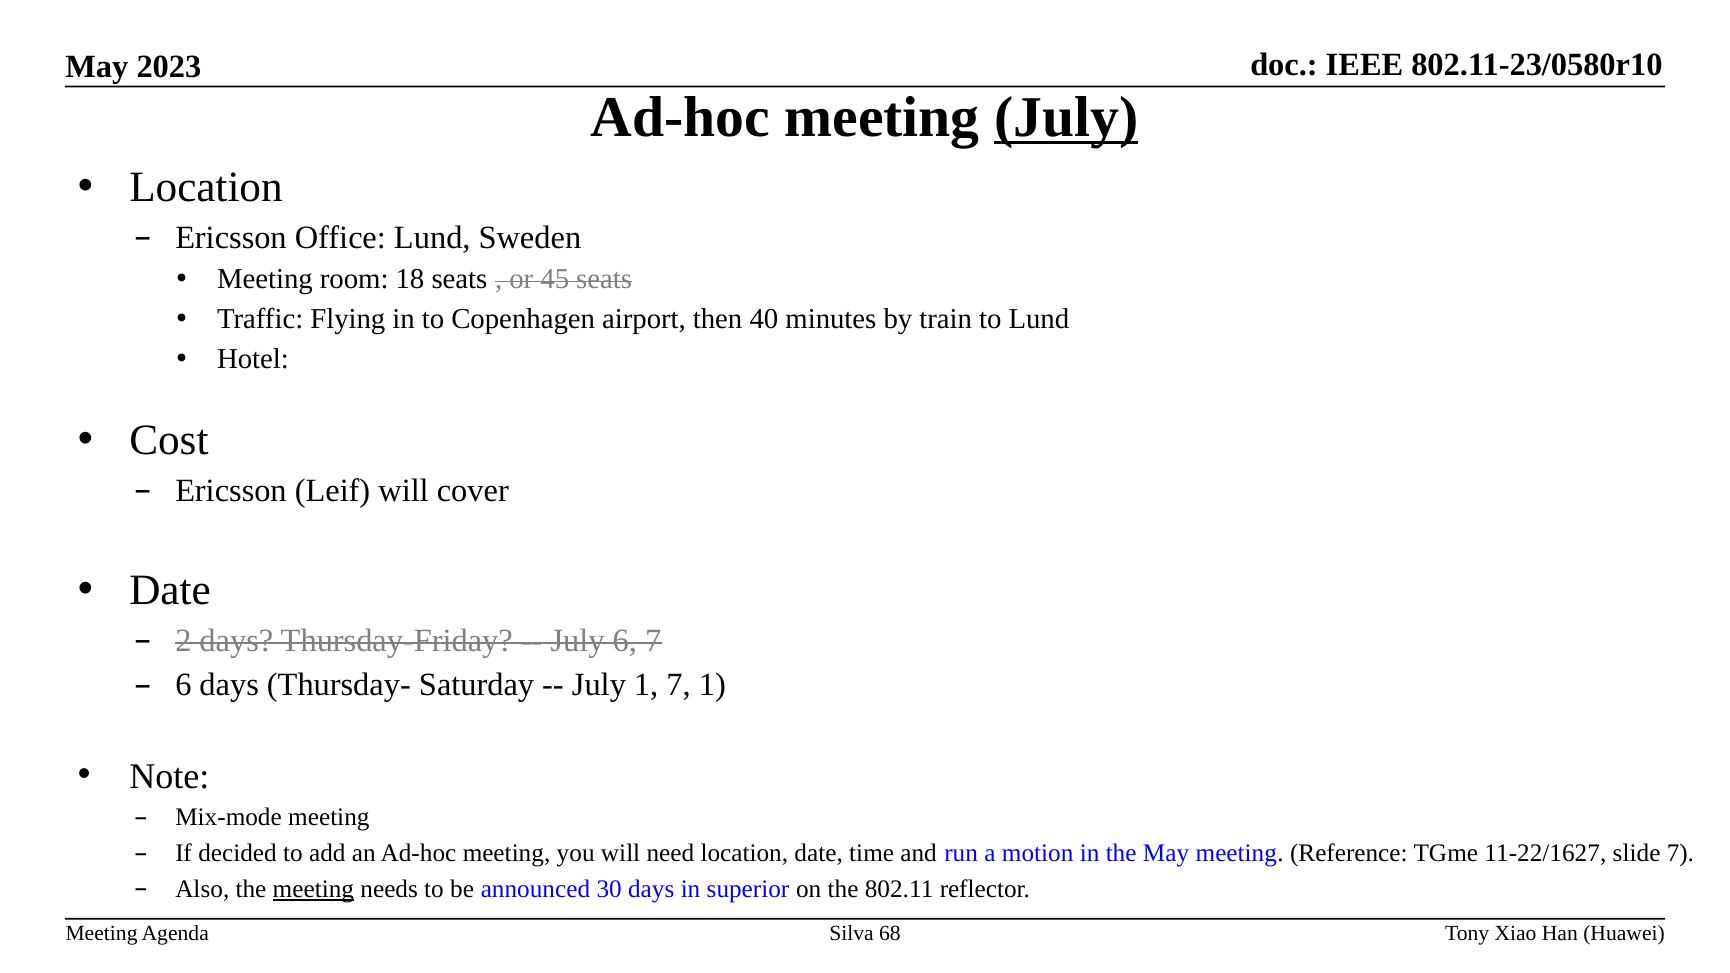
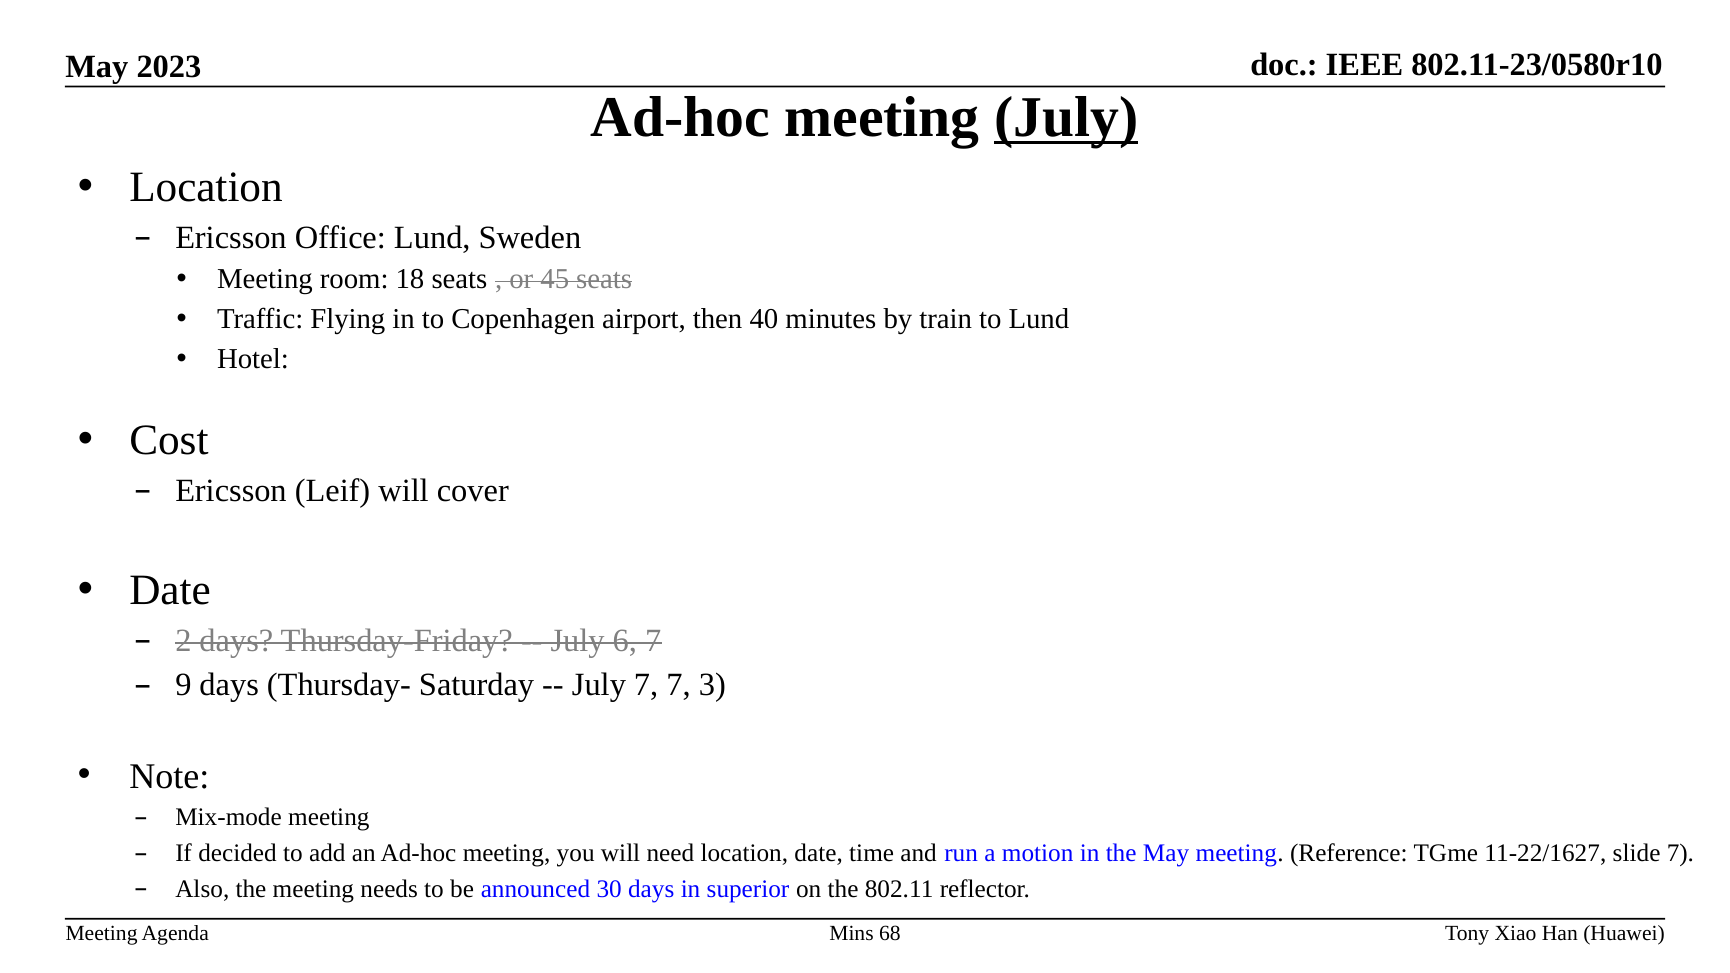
6 at (183, 685): 6 -> 9
July 1: 1 -> 7
7 1: 1 -> 3
meeting at (313, 889) underline: present -> none
Silva: Silva -> Mins
